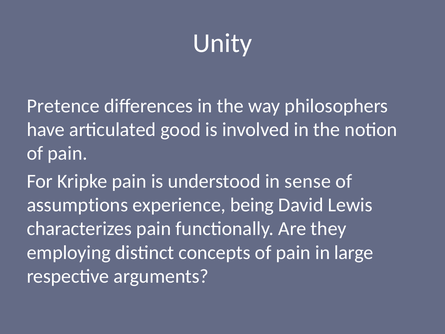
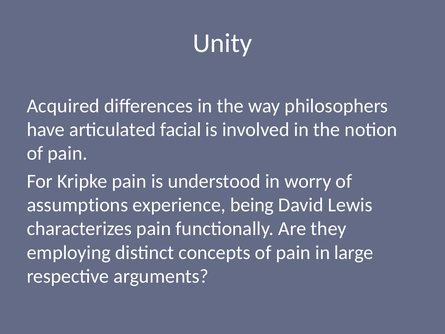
Pretence: Pretence -> Acquired
good: good -> facial
sense: sense -> worry
